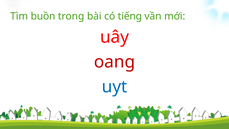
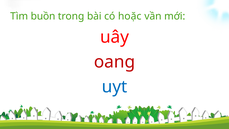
tiếng: tiếng -> hoặc
